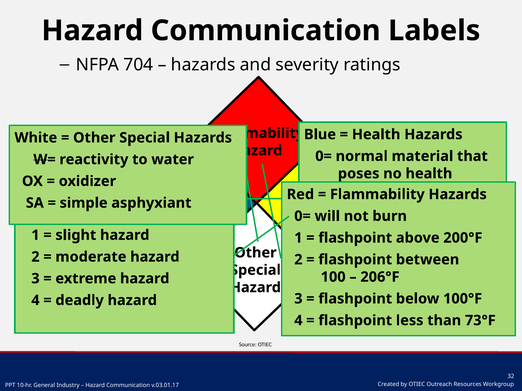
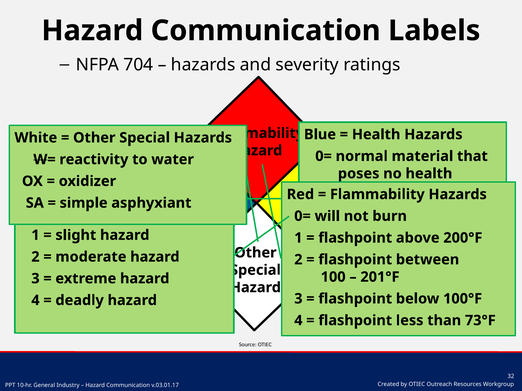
206°F: 206°F -> 201°F
